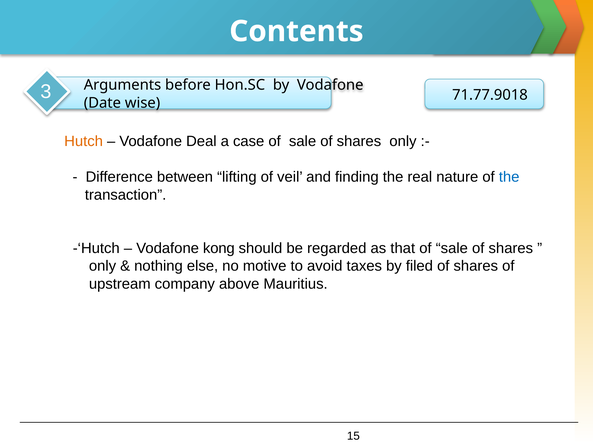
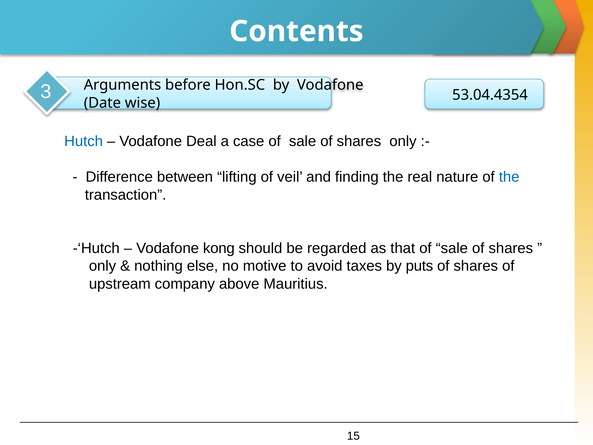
71.77.9018: 71.77.9018 -> 53.04.4354
Hutch colour: orange -> blue
filed: filed -> puts
